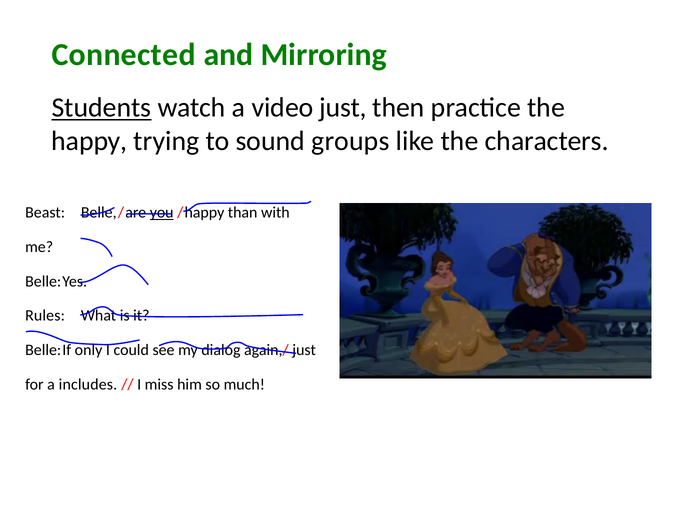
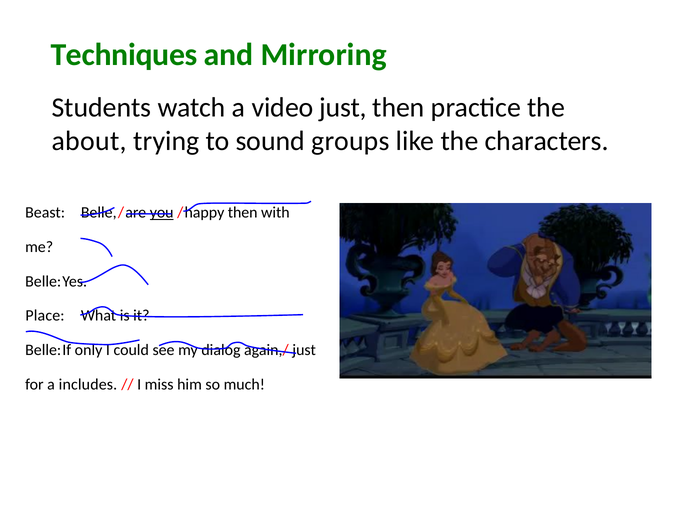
Connected: Connected -> Techniques
Students underline: present -> none
happy at (89, 141): happy -> about
happy than: than -> then
Rules: Rules -> Place
